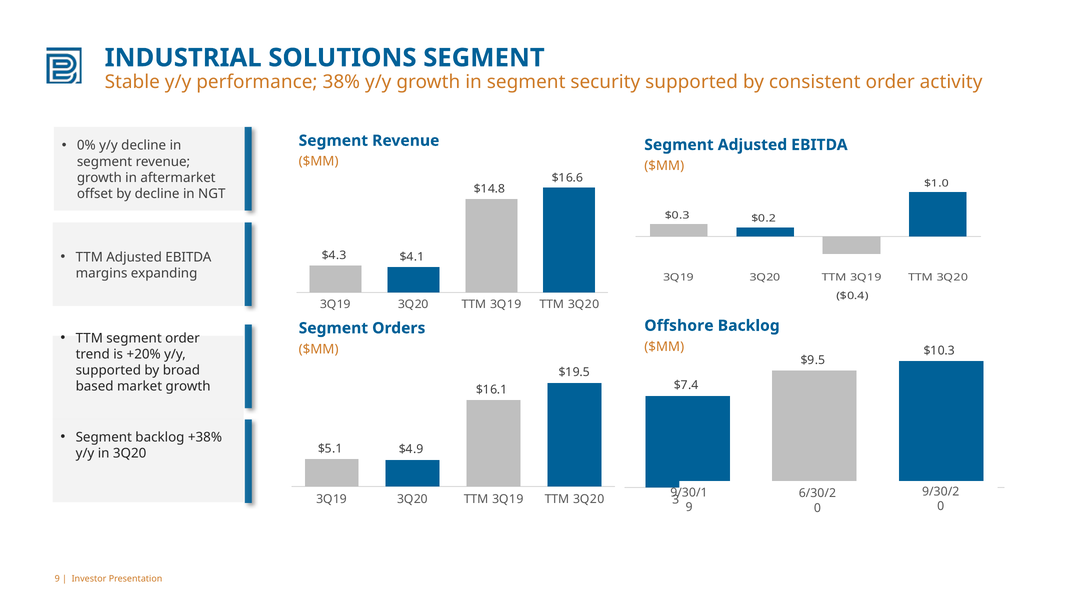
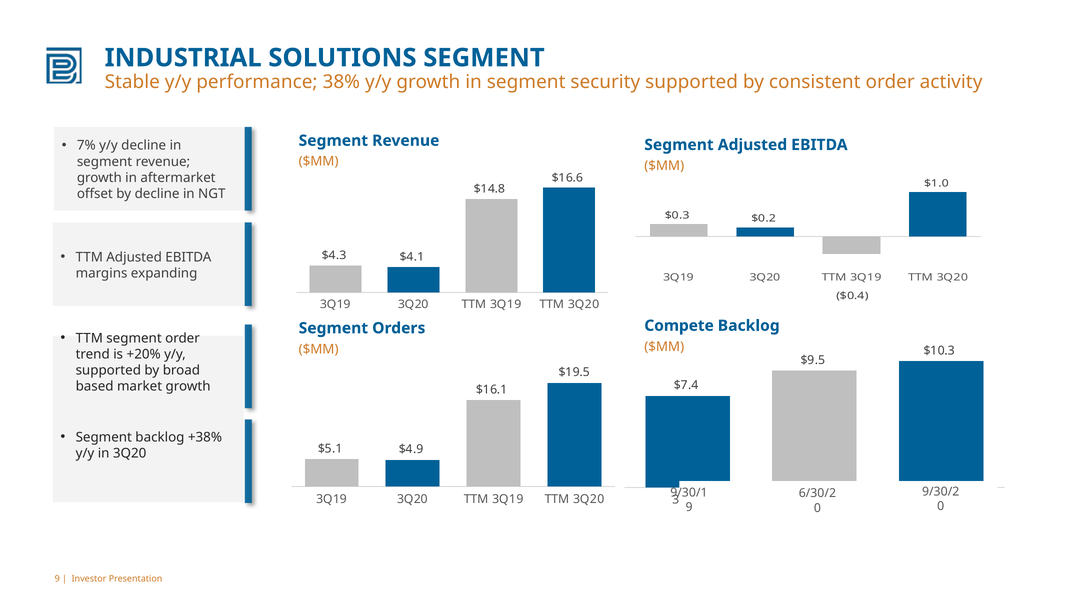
0%: 0% -> 7%
Offshore: Offshore -> Compete
